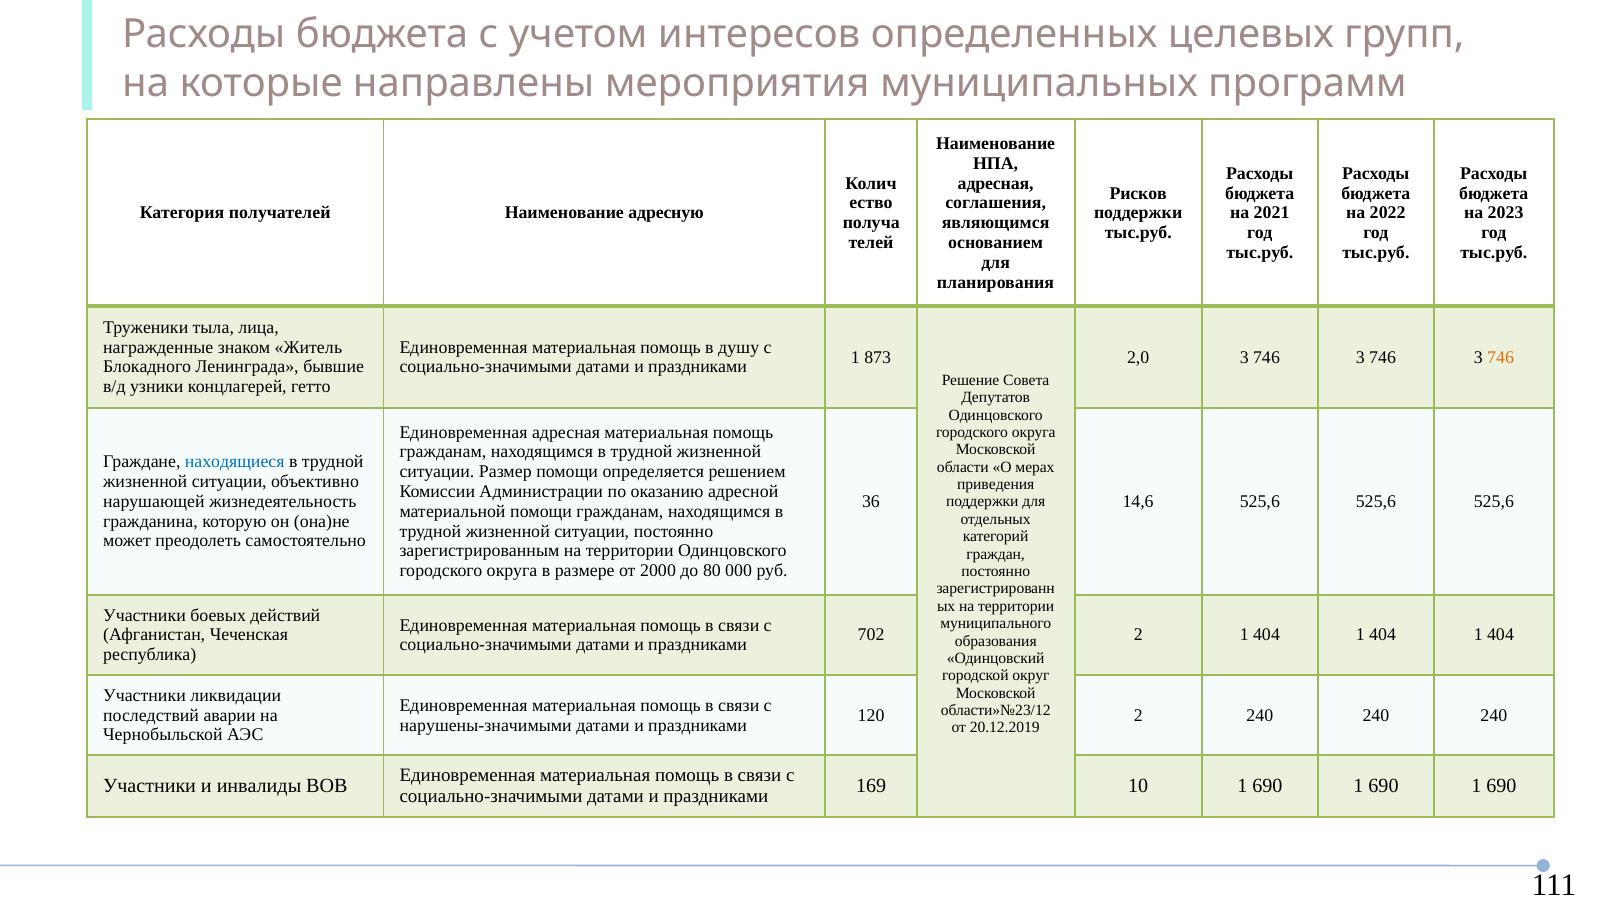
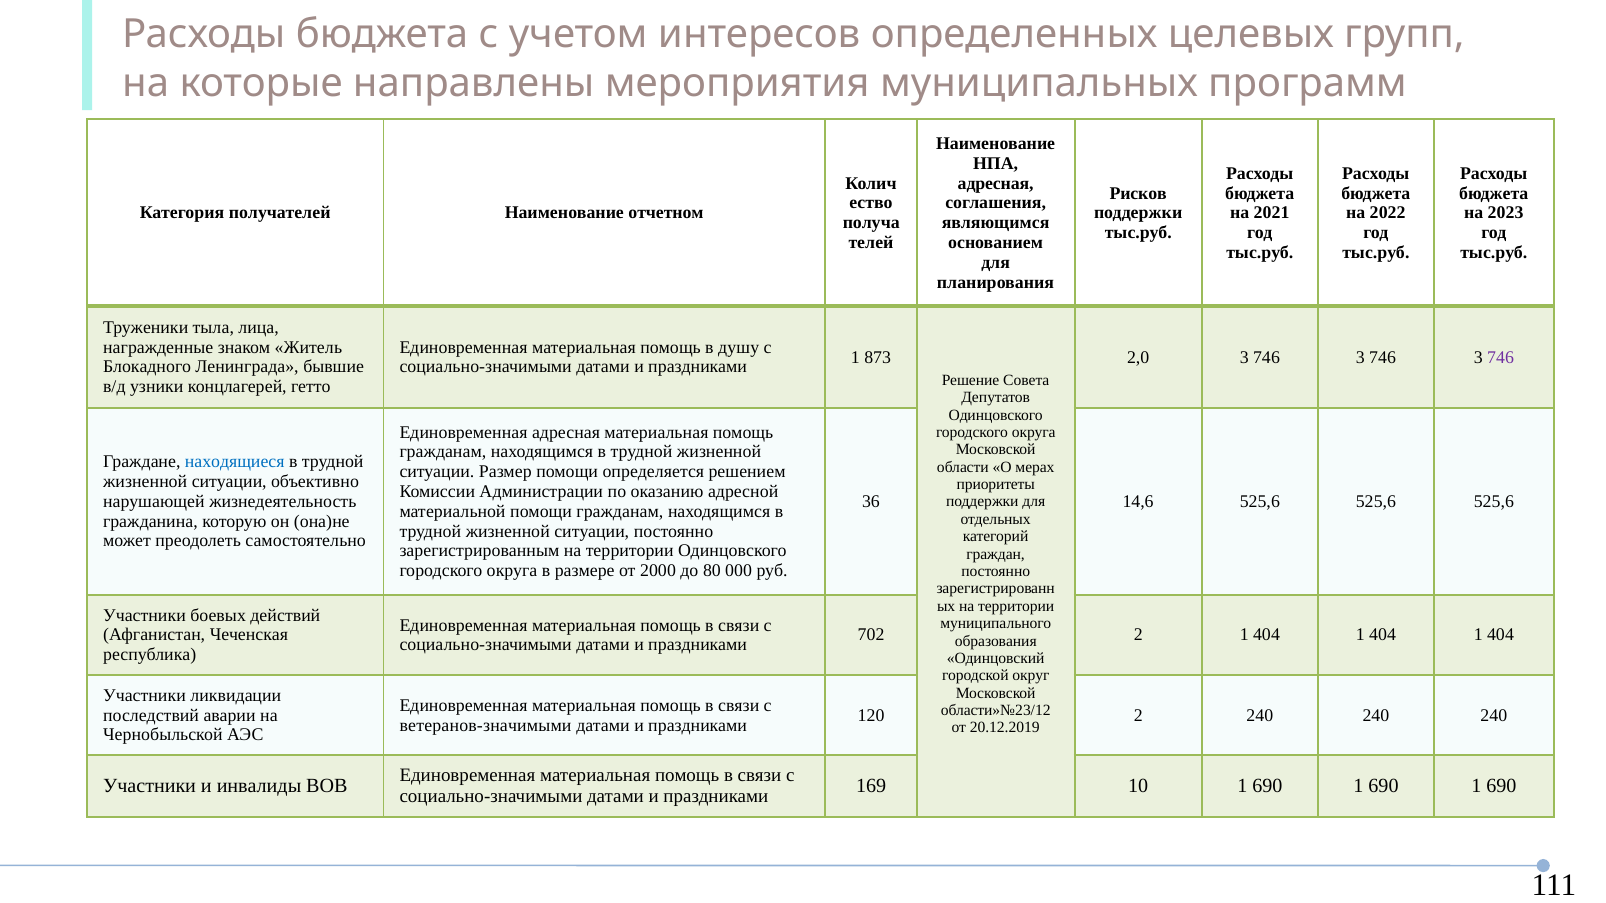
адресную: адресную -> отчетном
746 at (1501, 357) colour: orange -> purple
приведения: приведения -> приоритеты
нарушены-значимыми: нарушены-значимыми -> ветеранов-значимыми
